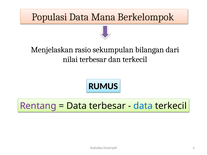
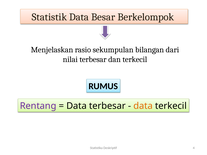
Populasi: Populasi -> Statistik
Mana: Mana -> Besar
data at (143, 106) colour: blue -> orange
